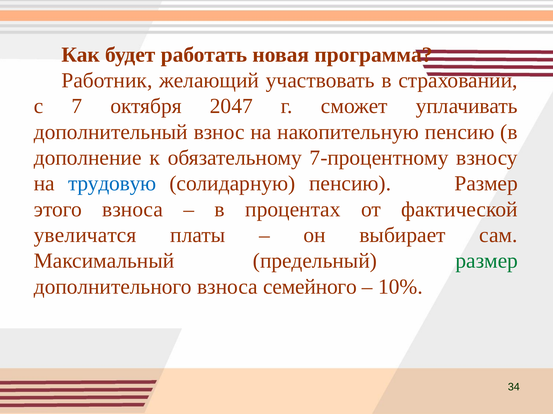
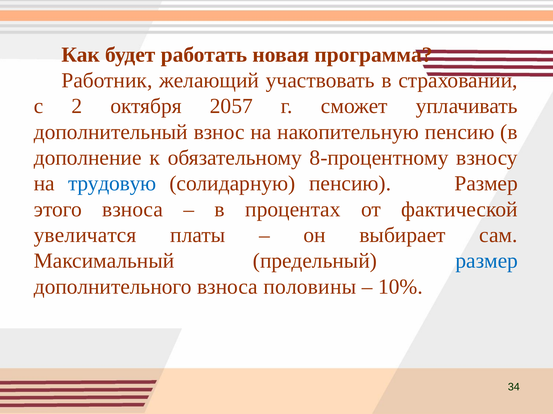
7: 7 -> 2
2047: 2047 -> 2057
7-процентному: 7-процентному -> 8-процентному
размер at (487, 261) colour: green -> blue
семейного: семейного -> половины
